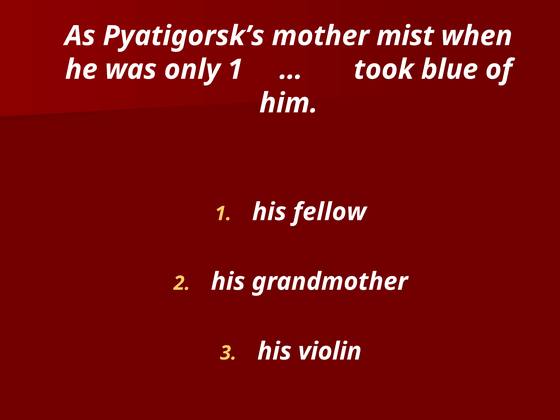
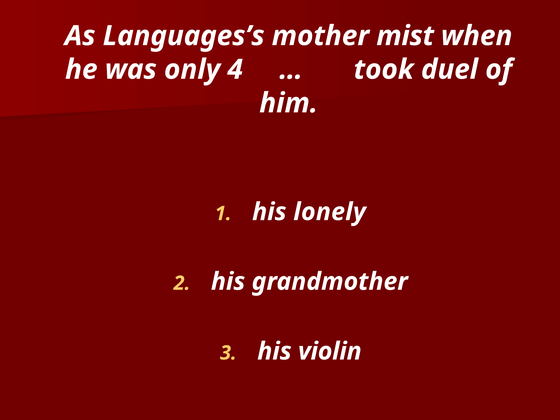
Pyatigorsk’s: Pyatigorsk’s -> Languages’s
only 1: 1 -> 4
blue: blue -> duel
fellow: fellow -> lonely
